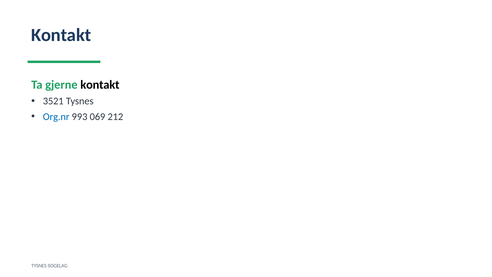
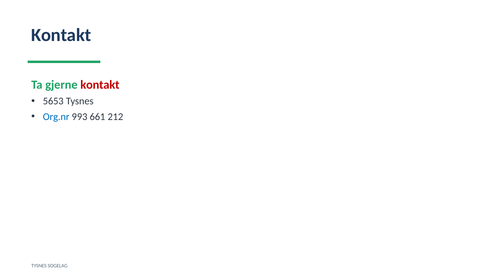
kontakt at (100, 85) colour: black -> red
3521: 3521 -> 5653
069: 069 -> 661
